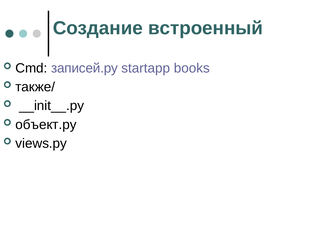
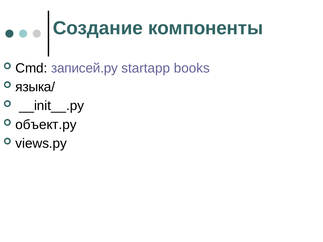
встроенный: встроенный -> компоненты
также/: также/ -> языка/
